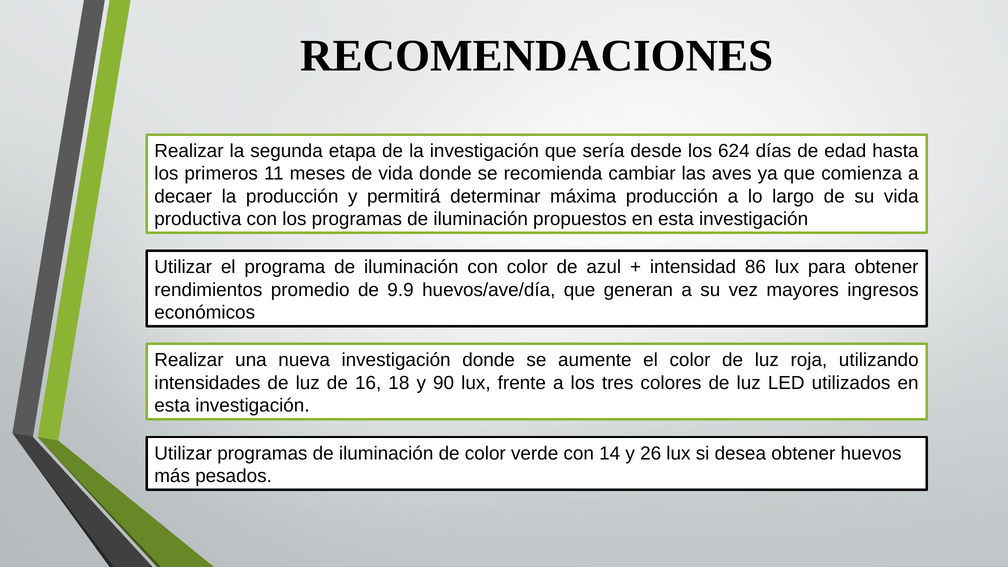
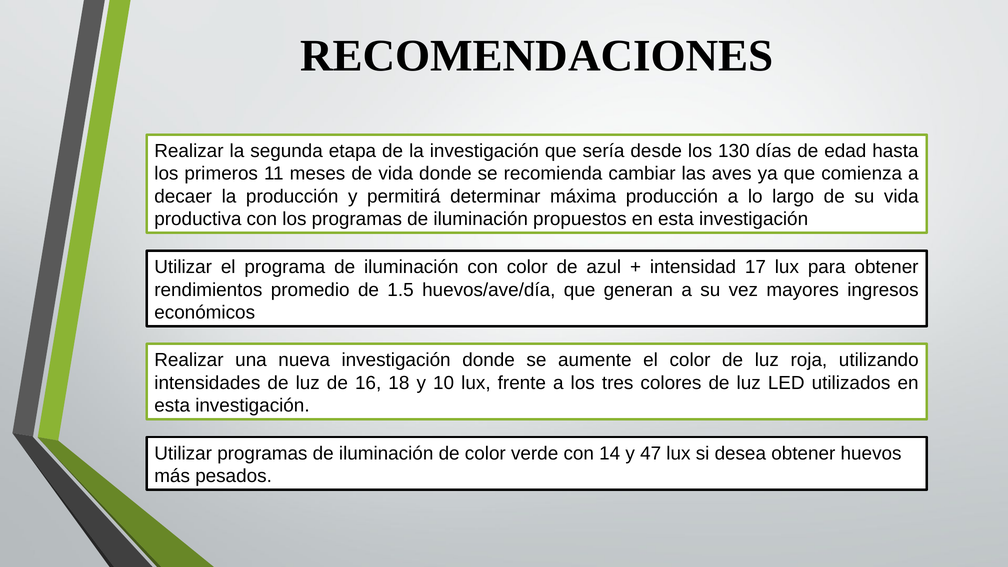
624: 624 -> 130
86: 86 -> 17
9.9: 9.9 -> 1.5
90: 90 -> 10
26: 26 -> 47
